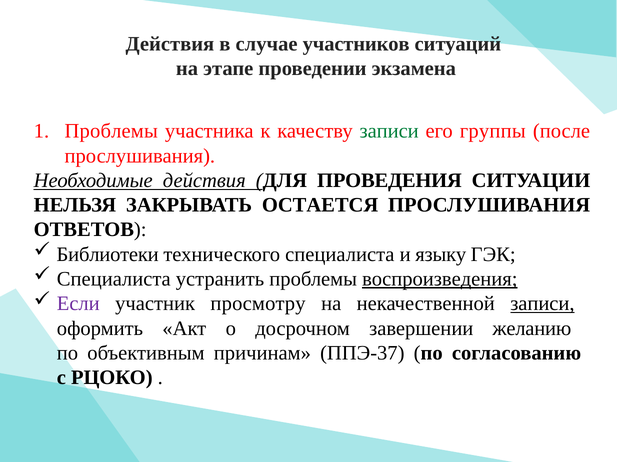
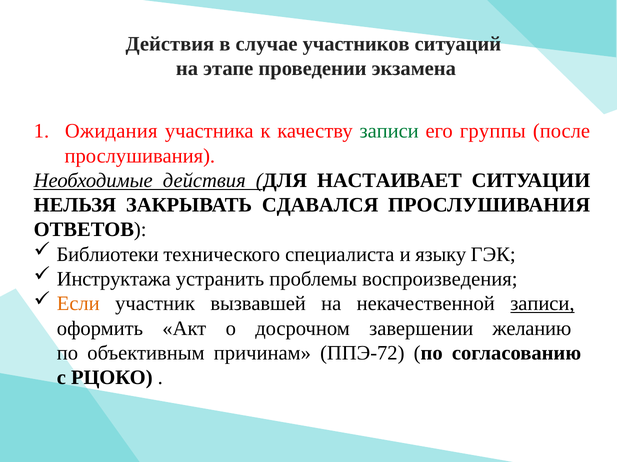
Проблемы at (111, 131): Проблемы -> Ожидания
ПРОВЕДЕНИЯ: ПРОВЕДЕНИЯ -> НАСТАИВАЕТ
ОСТАЕТСЯ: ОСТАЕТСЯ -> СДАВАЛСЯ
Специалиста at (114, 279): Специалиста -> Инструктажа
воспроизведения underline: present -> none
Если colour: purple -> orange
просмотру: просмотру -> вызвавшей
ППЭ-37: ППЭ-37 -> ППЭ-72
